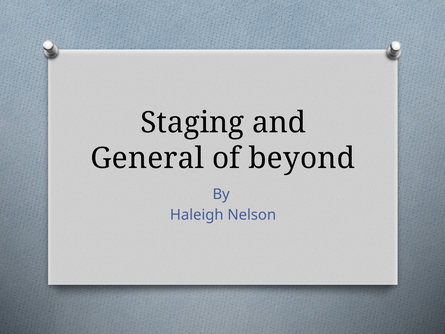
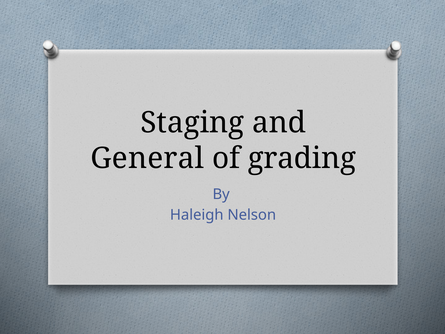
beyond: beyond -> grading
